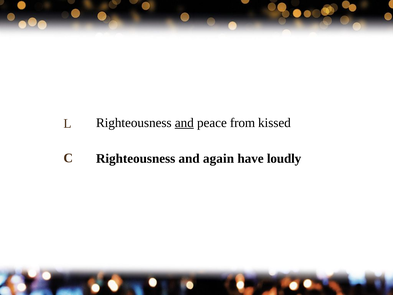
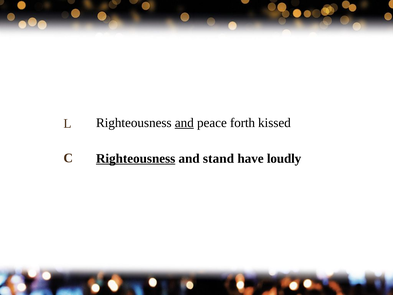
from: from -> forth
Righteousness at (136, 158) underline: none -> present
again: again -> stand
